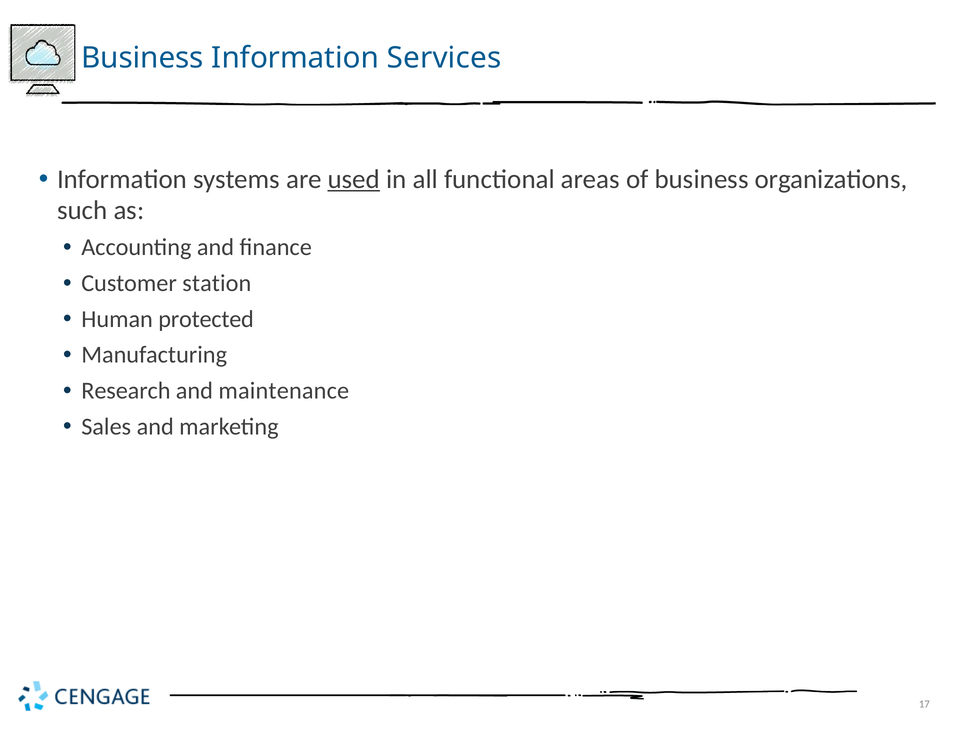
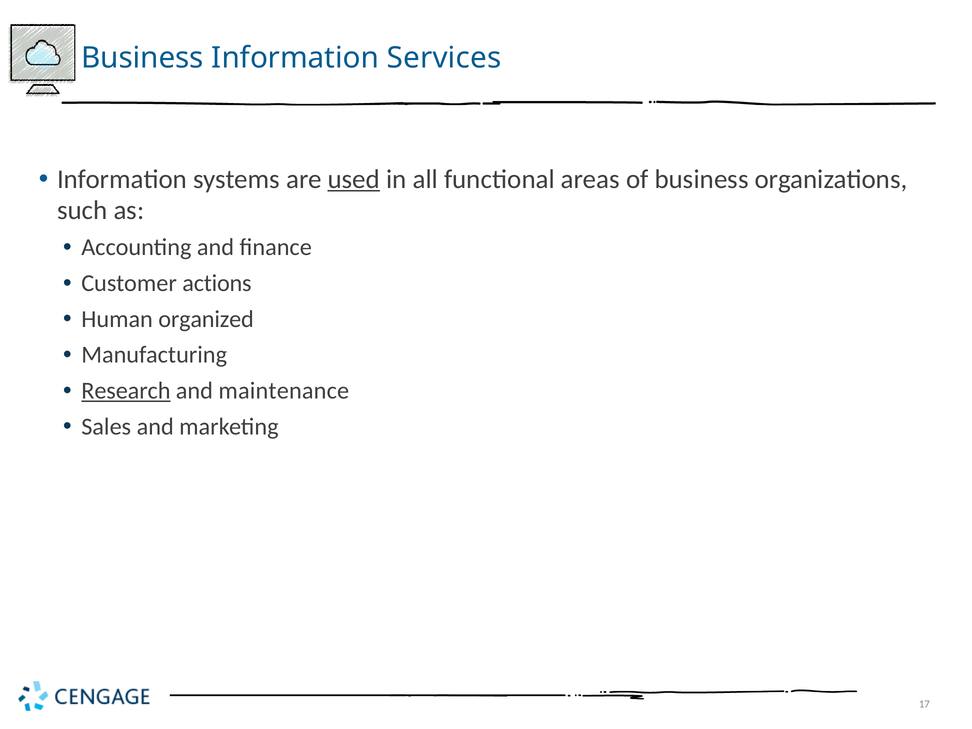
station: station -> actions
protected: protected -> organized
Research underline: none -> present
